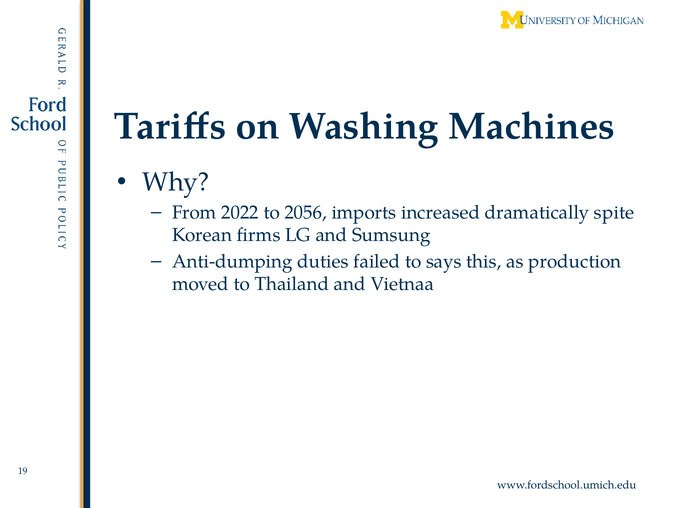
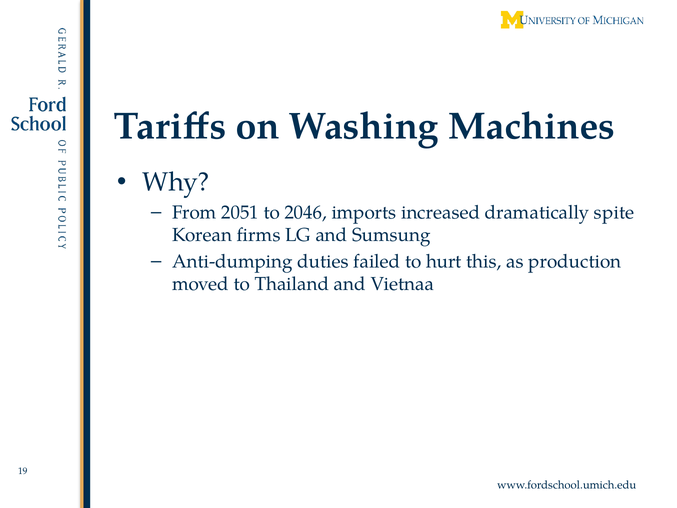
2022: 2022 -> 2051
2056: 2056 -> 2046
says: says -> hurt
